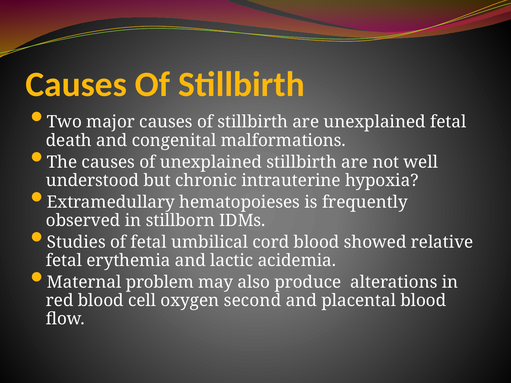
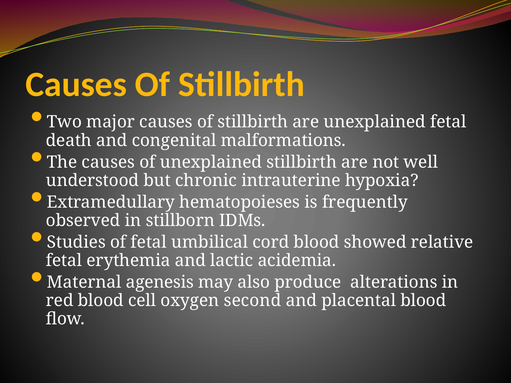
problem: problem -> agenesis
